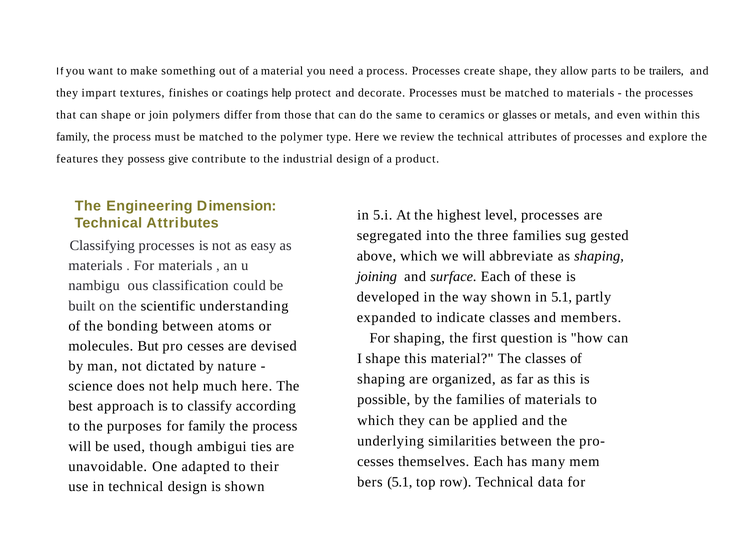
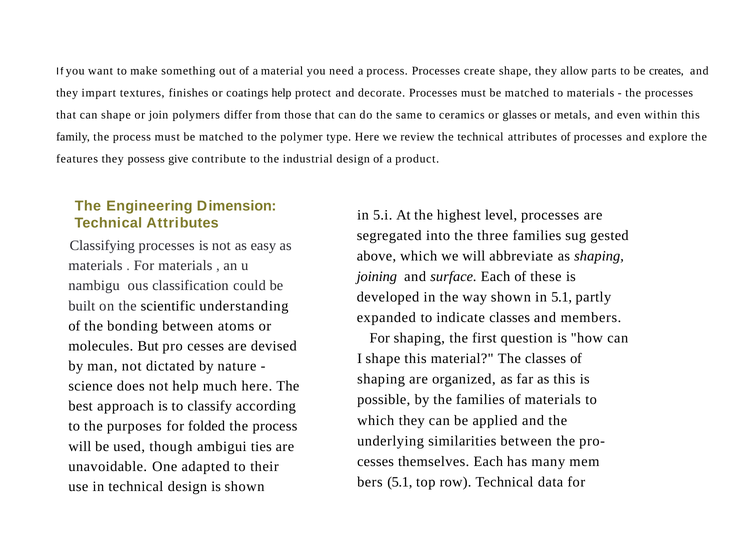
trailers: trailers -> creates
for family: family -> folded
